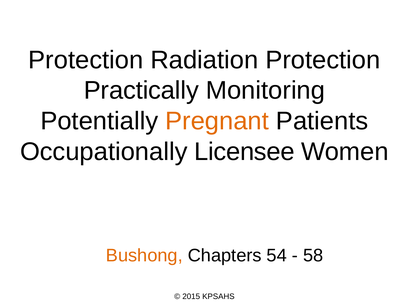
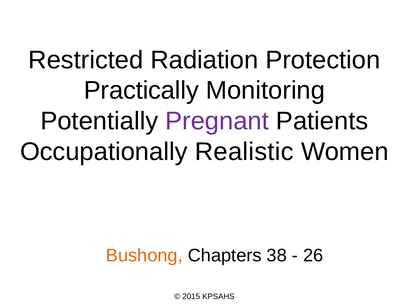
Protection at (86, 60): Protection -> Restricted
Pregnant colour: orange -> purple
Licensee: Licensee -> Realistic
54: 54 -> 38
58: 58 -> 26
